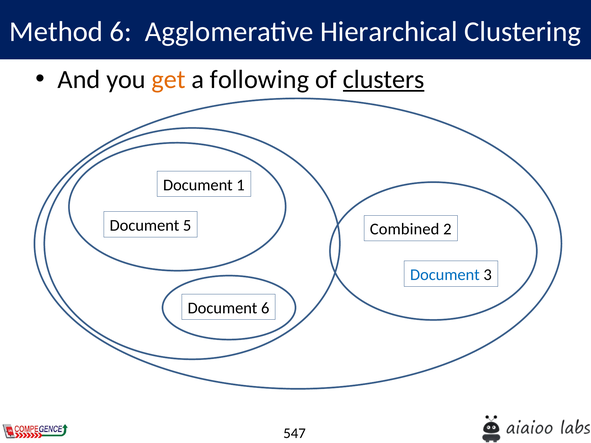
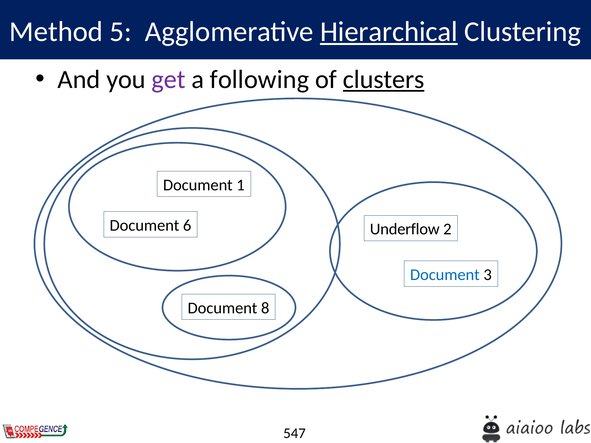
Method 6: 6 -> 5
Hierarchical underline: none -> present
get colour: orange -> purple
5: 5 -> 6
Combined: Combined -> Underflow
Document 6: 6 -> 8
